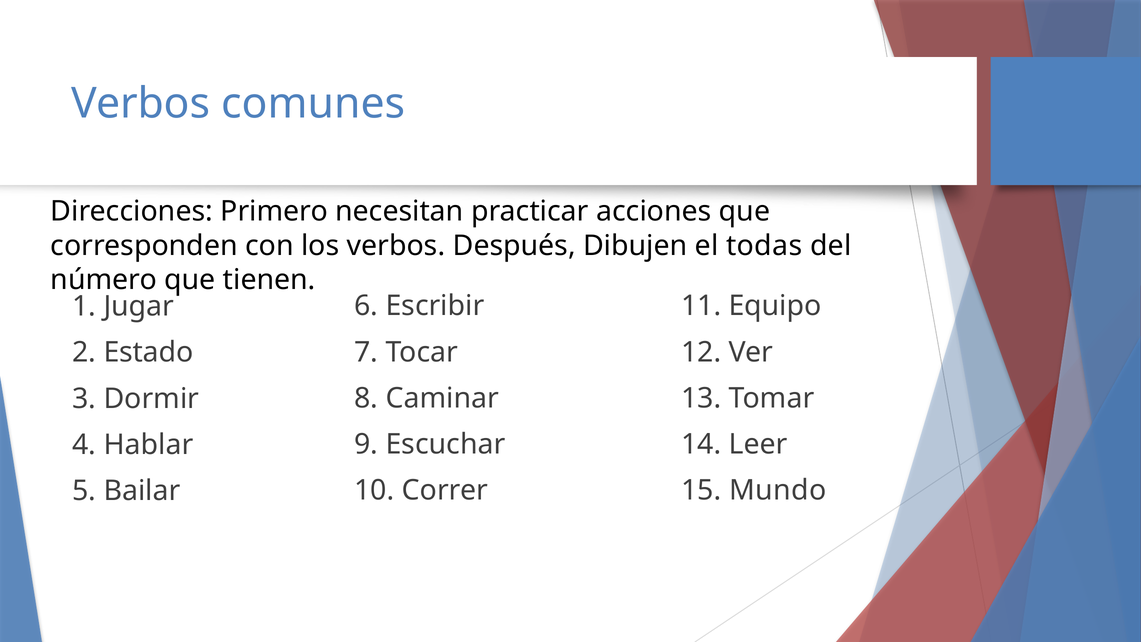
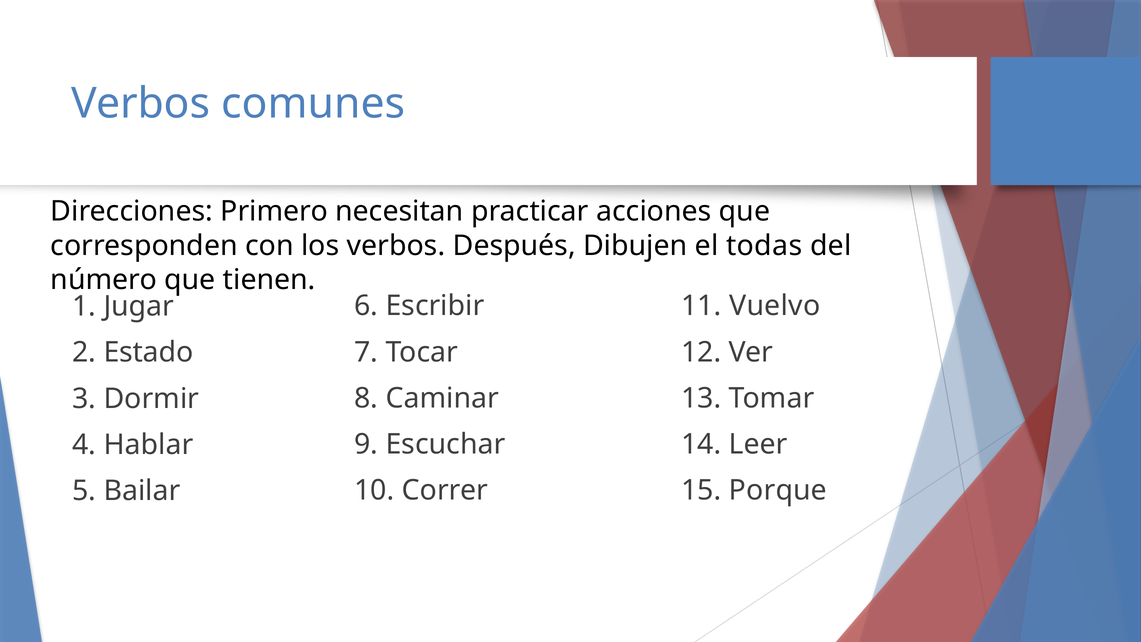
Equipo: Equipo -> Vuelvo
Mundo: Mundo -> Porque
